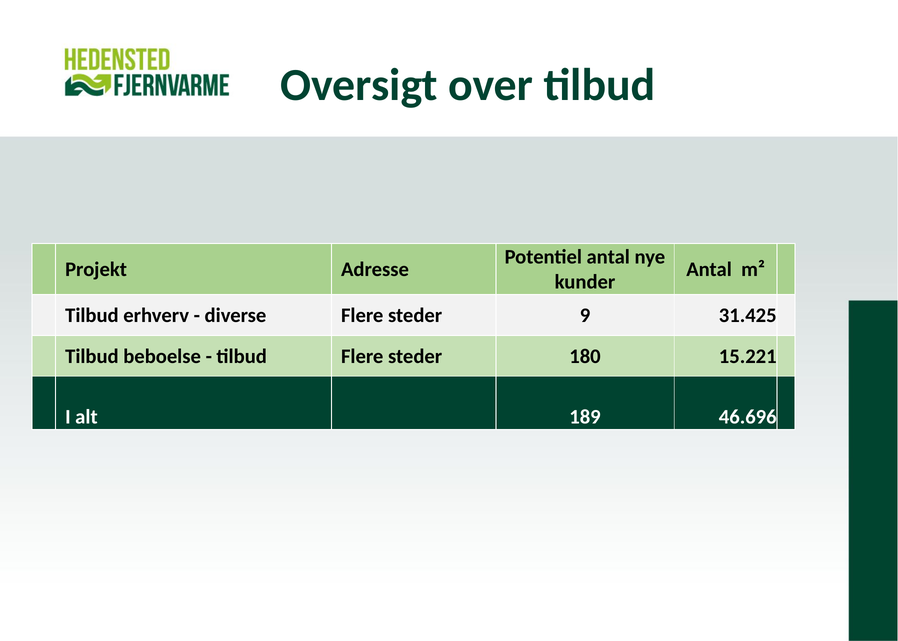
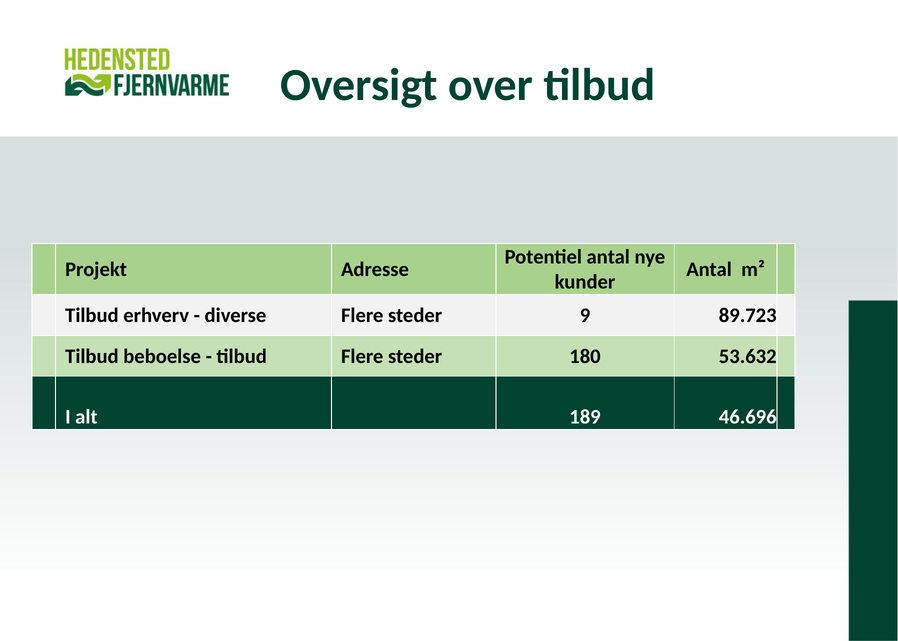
31.425: 31.425 -> 89.723
15.221: 15.221 -> 53.632
